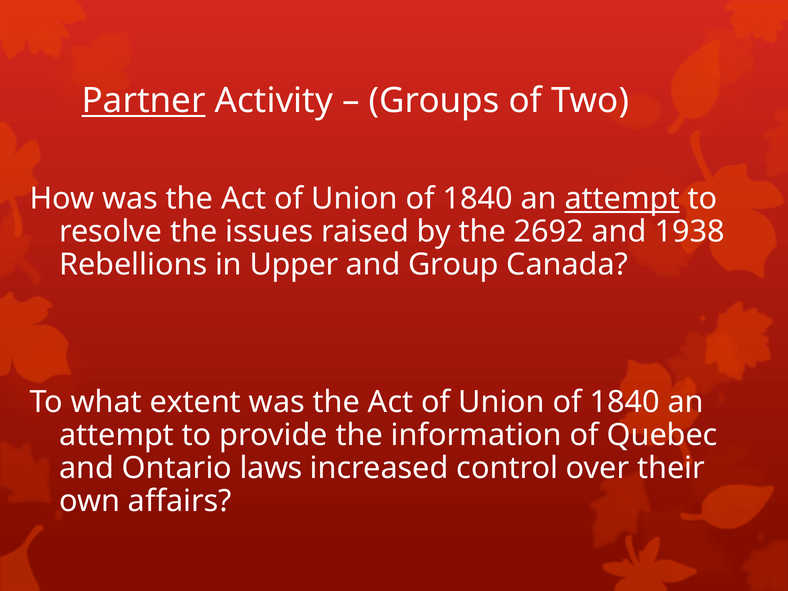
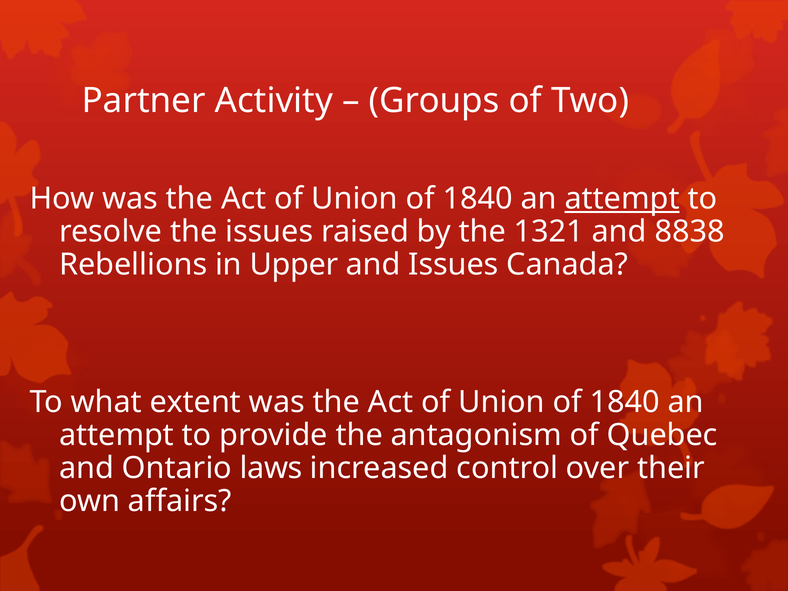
Partner underline: present -> none
2692: 2692 -> 1321
1938: 1938 -> 8838
and Group: Group -> Issues
information: information -> antagonism
